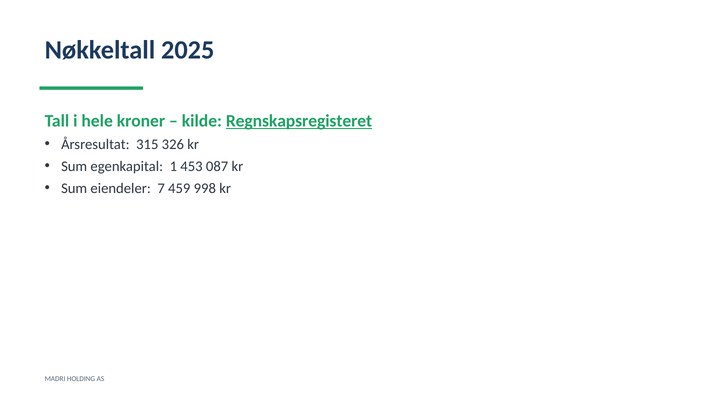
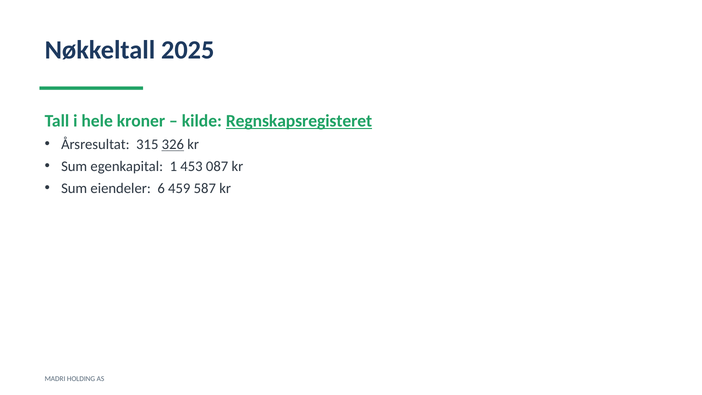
326 underline: none -> present
7: 7 -> 6
998: 998 -> 587
